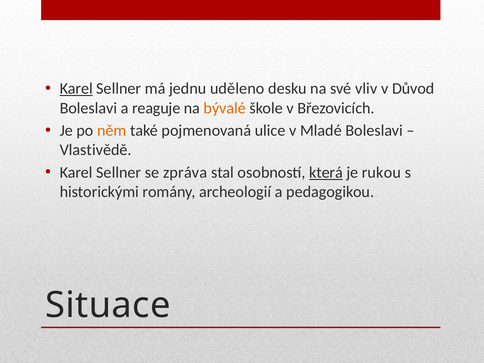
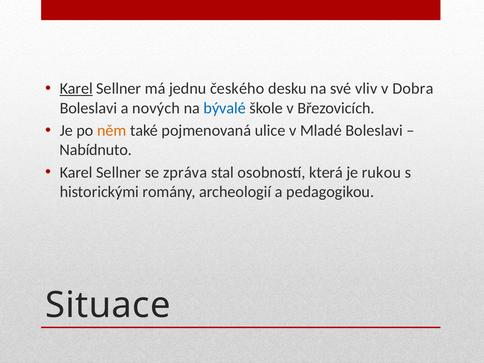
uděleno: uděleno -> českého
Důvod: Důvod -> Dobra
reaguje: reaguje -> nových
bývalé colour: orange -> blue
Vlastivědě: Vlastivědě -> Nabídnuto
která underline: present -> none
